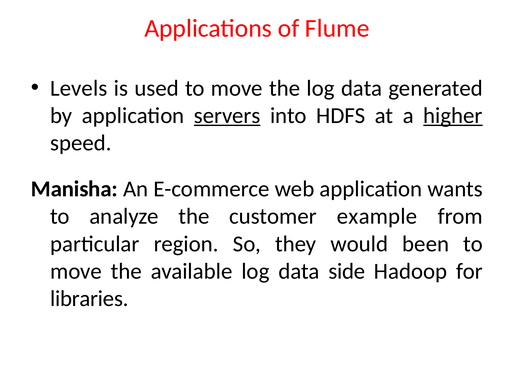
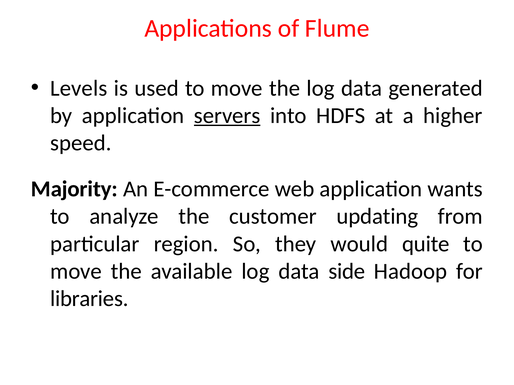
higher underline: present -> none
Manisha: Manisha -> Majority
example: example -> updating
been: been -> quite
